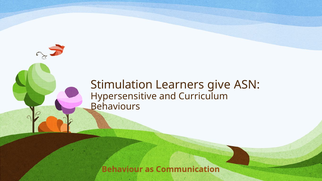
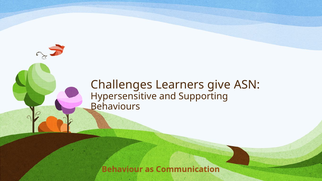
Stimulation: Stimulation -> Challenges
Curriculum: Curriculum -> Supporting
